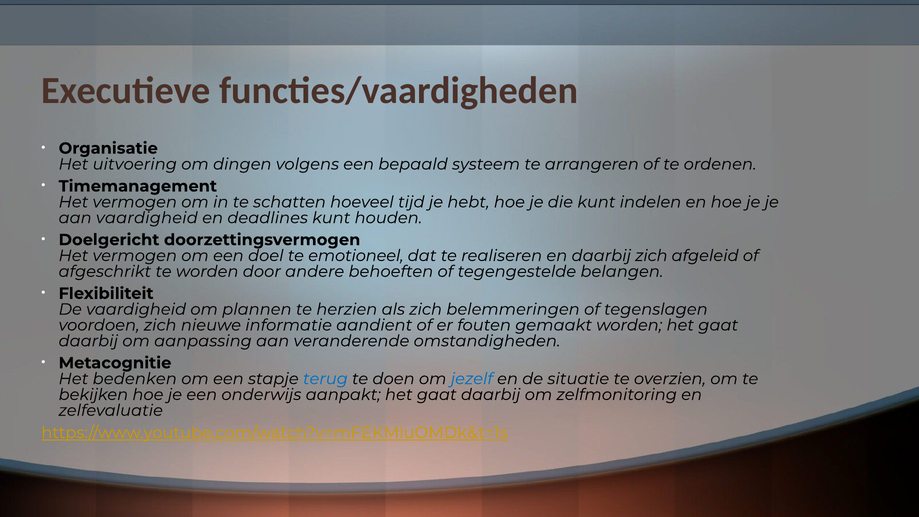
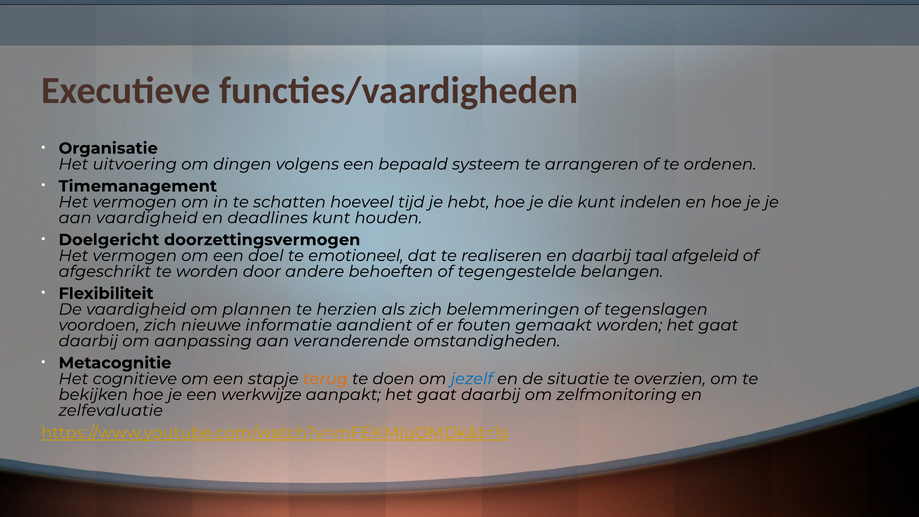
daarbij zich: zich -> taal
bedenken: bedenken -> cognitieve
terug colour: blue -> orange
onderwijs: onderwijs -> werkwijze
